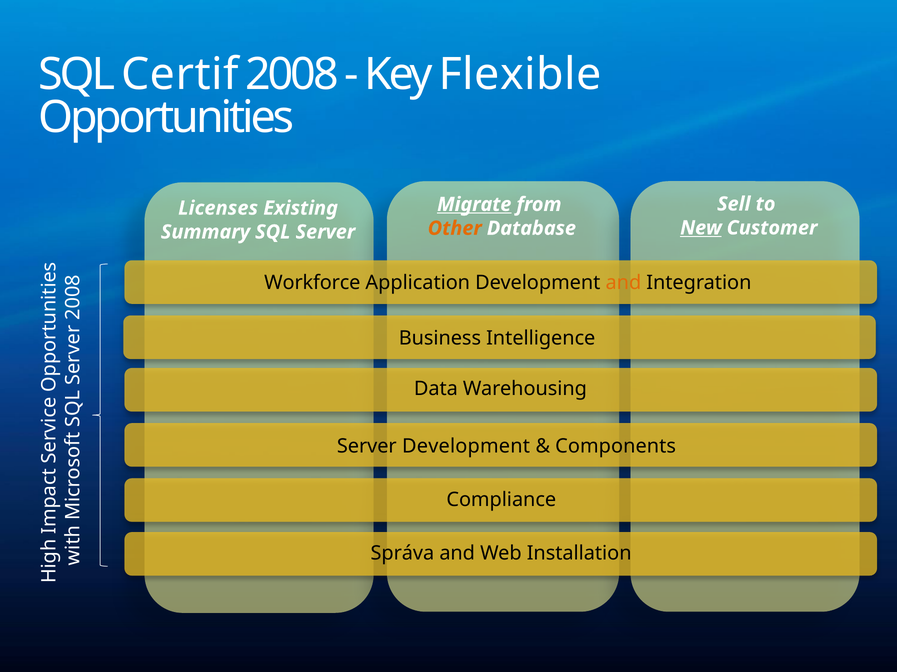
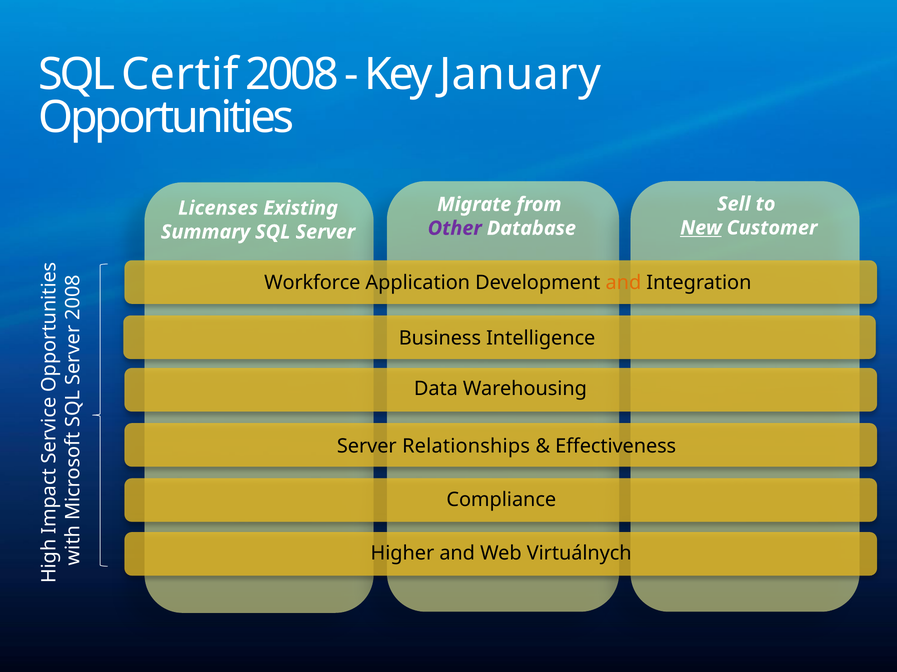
Flexible: Flexible -> January
Migrate underline: present -> none
Other colour: orange -> purple
Server Development: Development -> Relationships
Components: Components -> Effectiveness
Správa: Správa -> Higher
Installation: Installation -> Virtuálnych
